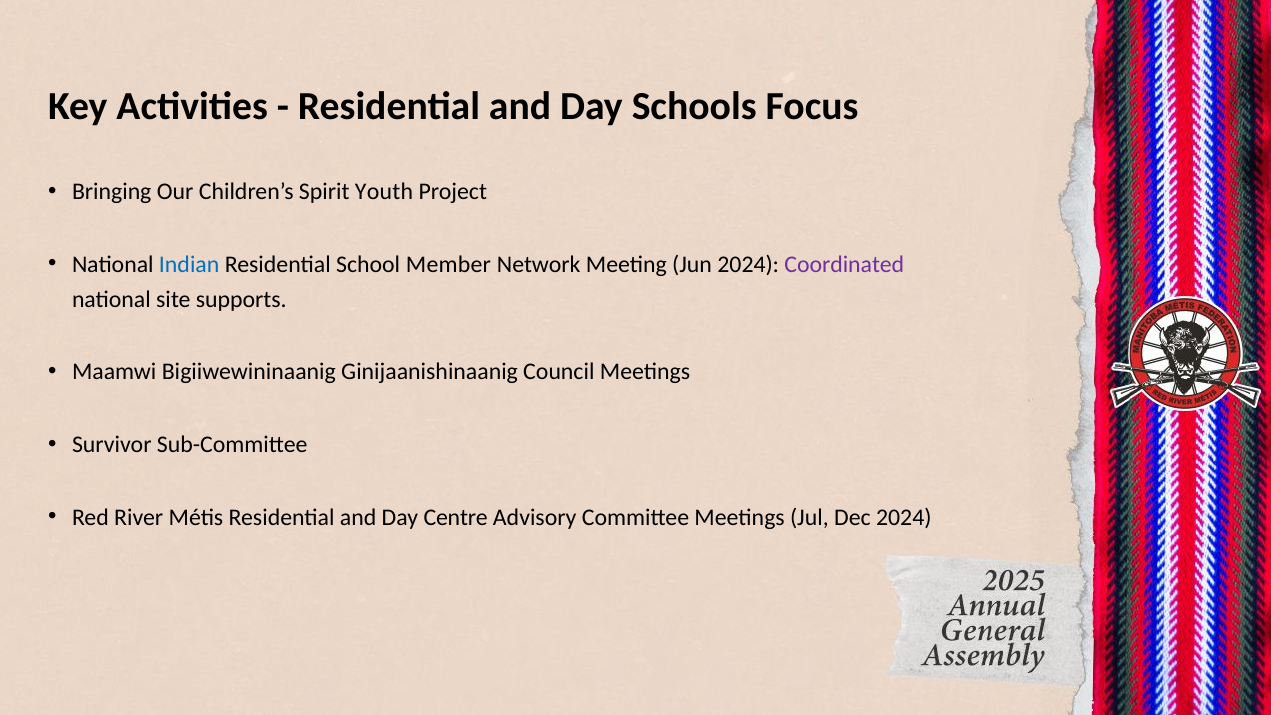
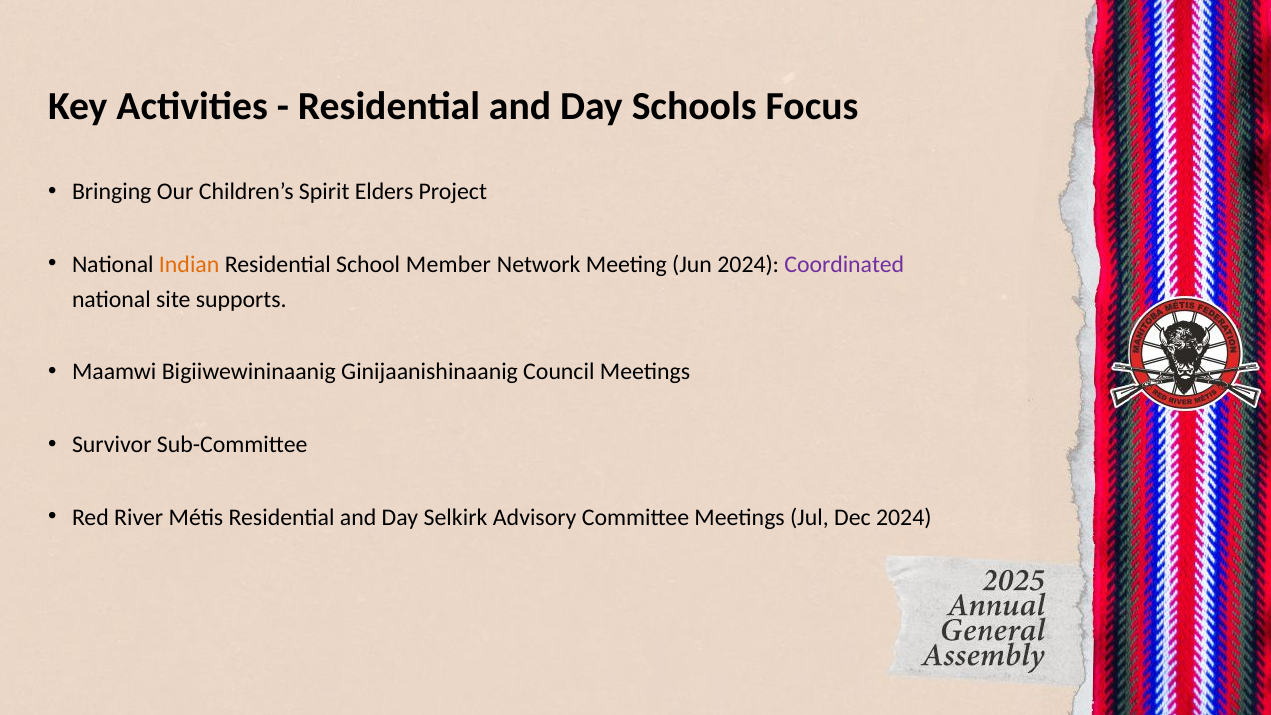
Youth: Youth -> Elders
Indian colour: blue -> orange
Centre: Centre -> Selkirk
